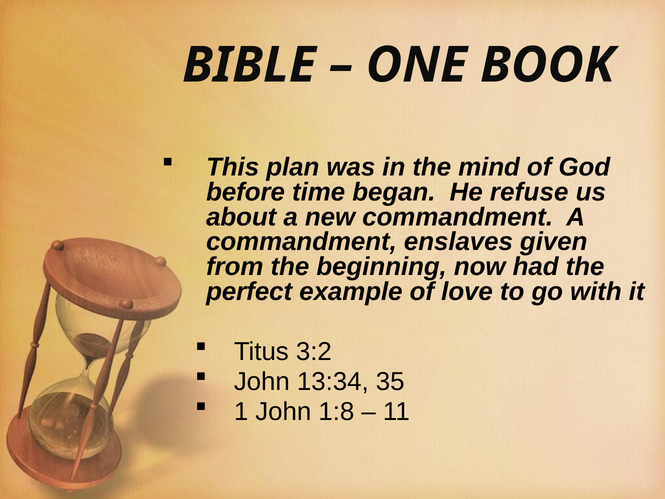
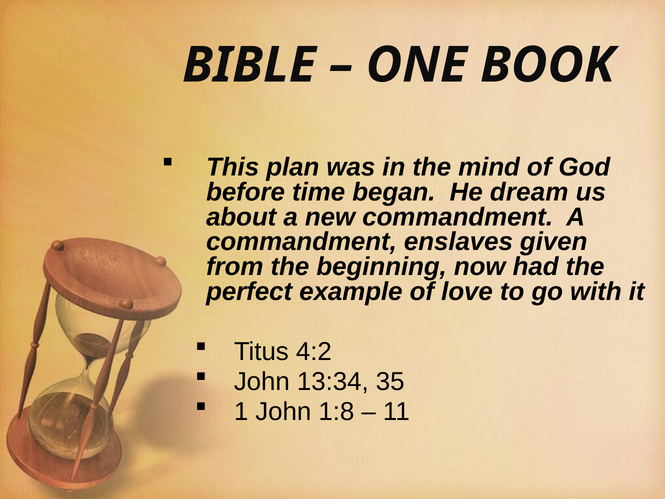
refuse: refuse -> dream
3:2: 3:2 -> 4:2
